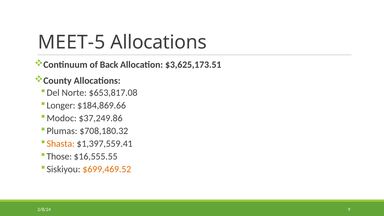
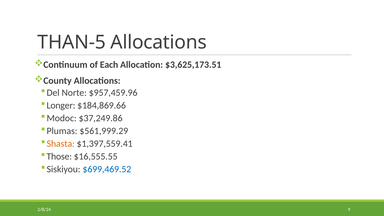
MEET-5: MEET-5 -> THAN-5
Back: Back -> Each
$653,817.08: $653,817.08 -> $957,459.96
$708,180.32: $708,180.32 -> $561,999.29
$699,469.52 colour: orange -> blue
